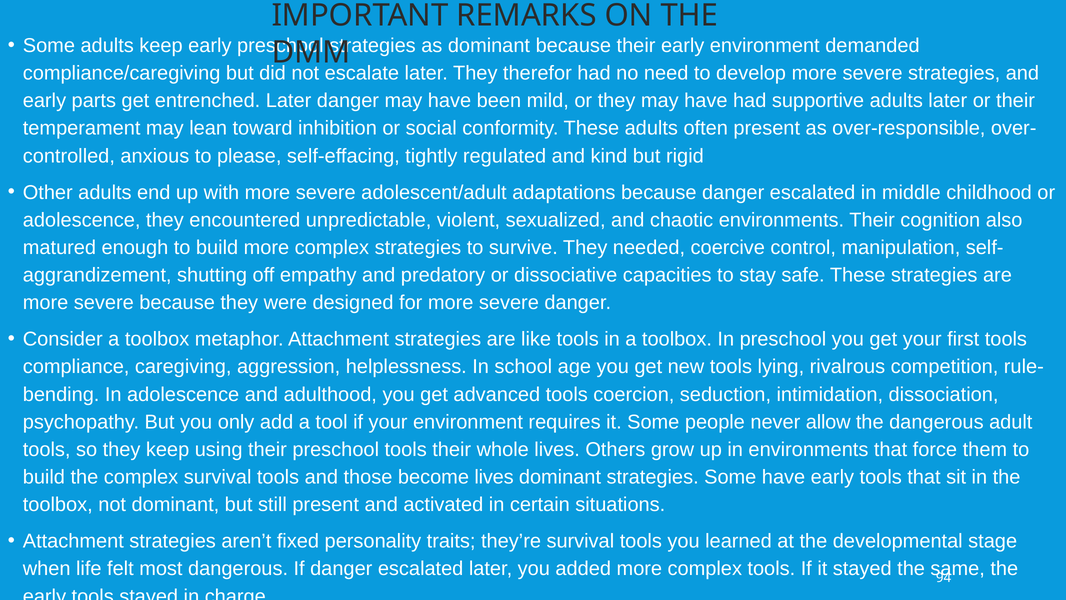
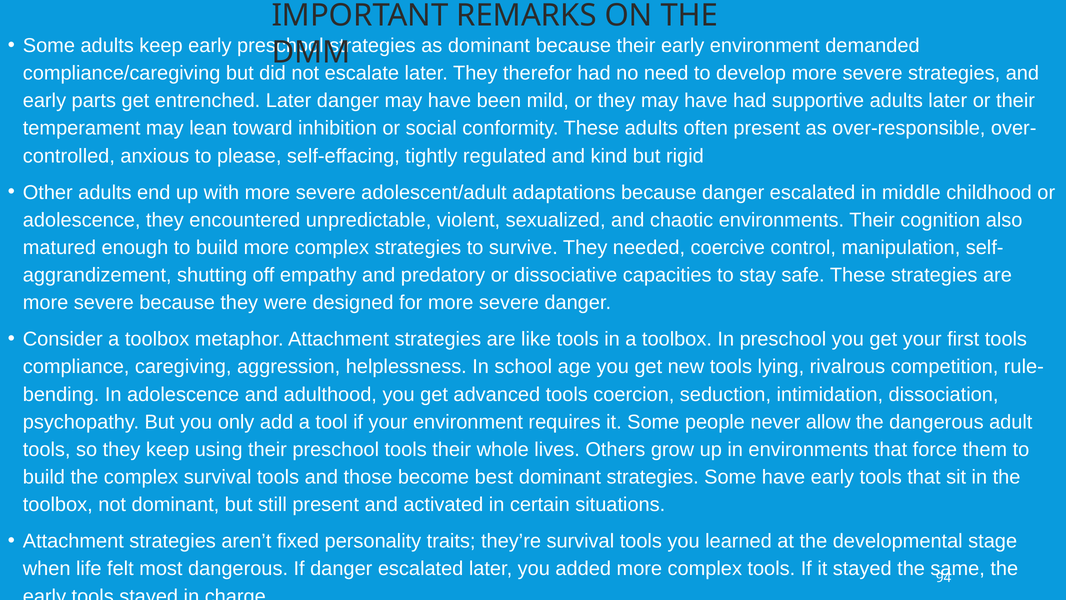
become lives: lives -> best
